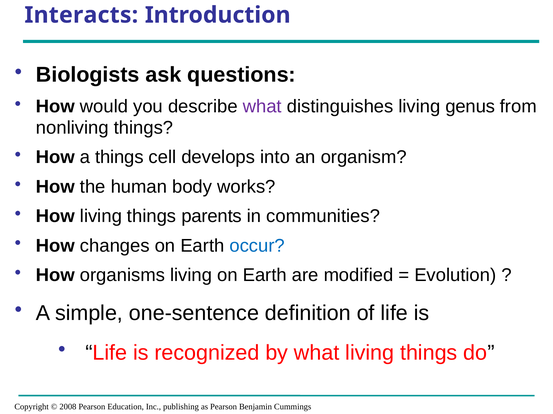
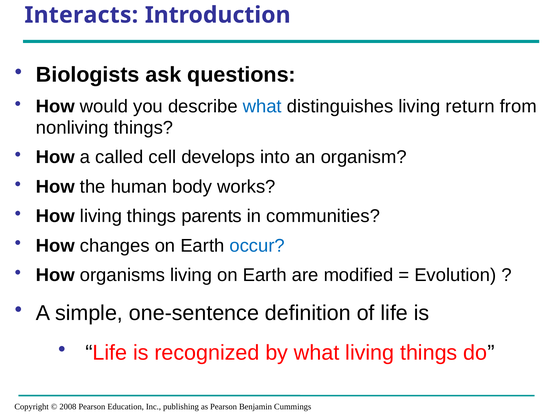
what at (262, 107) colour: purple -> blue
genus: genus -> return
a things: things -> called
